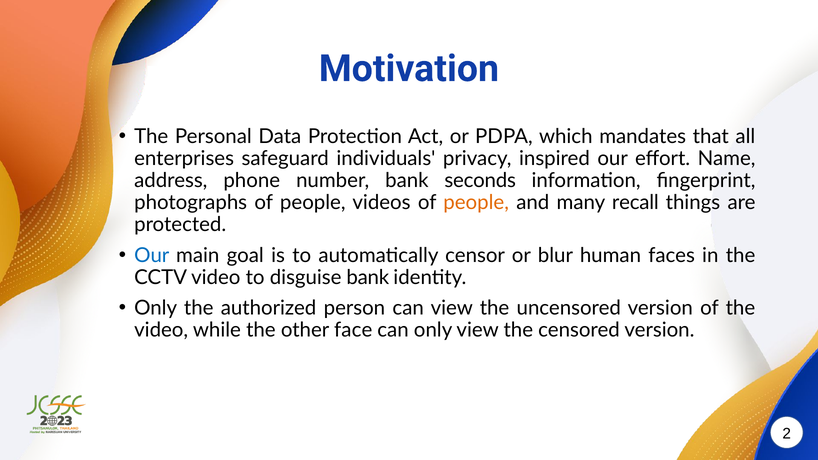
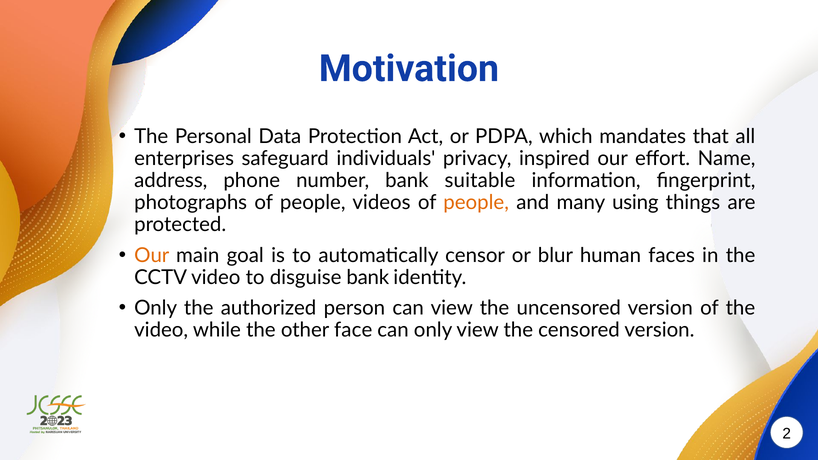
seconds: seconds -> suitable
recall: recall -> using
Our at (152, 255) colour: blue -> orange
